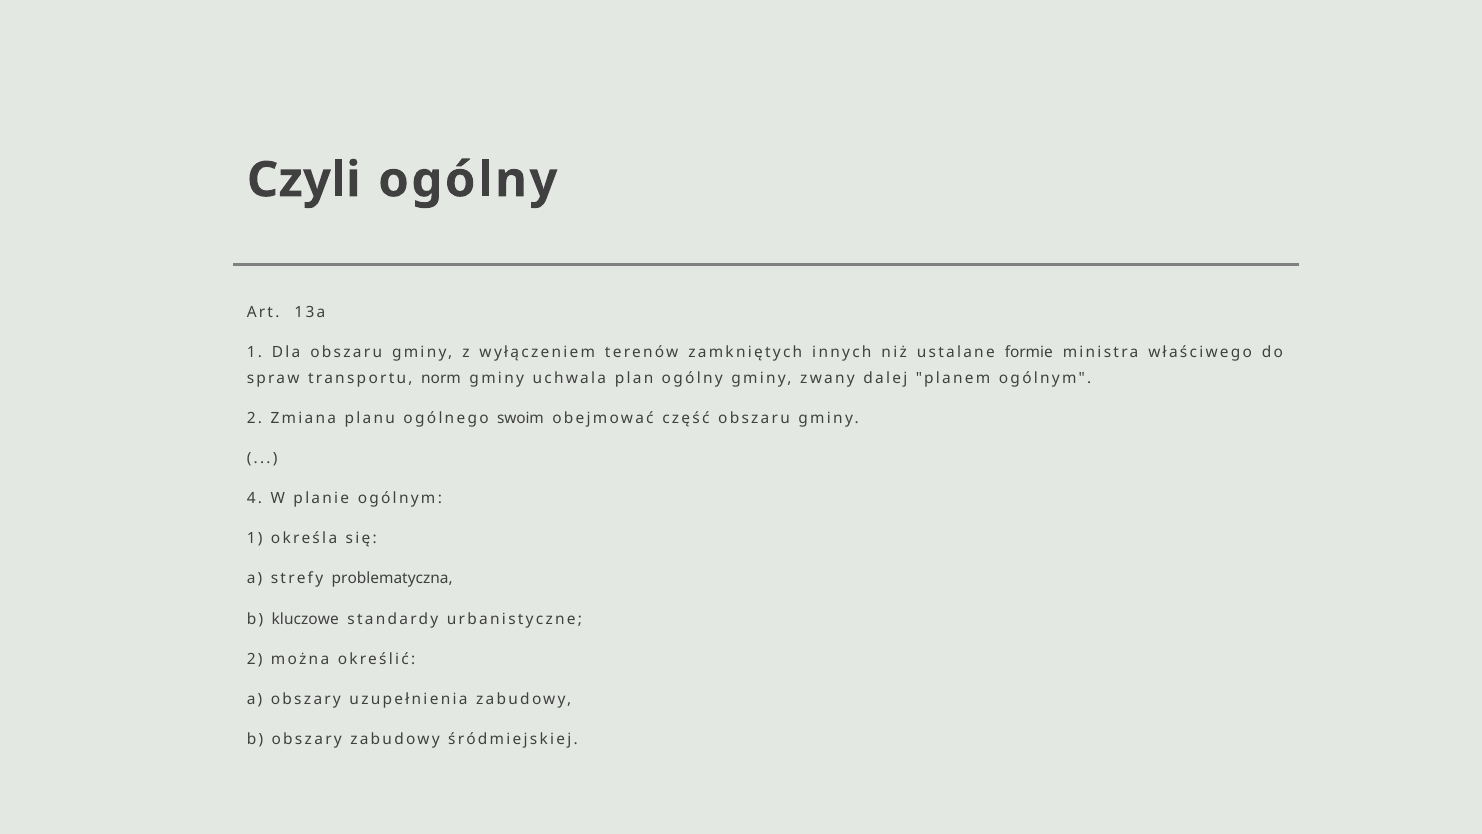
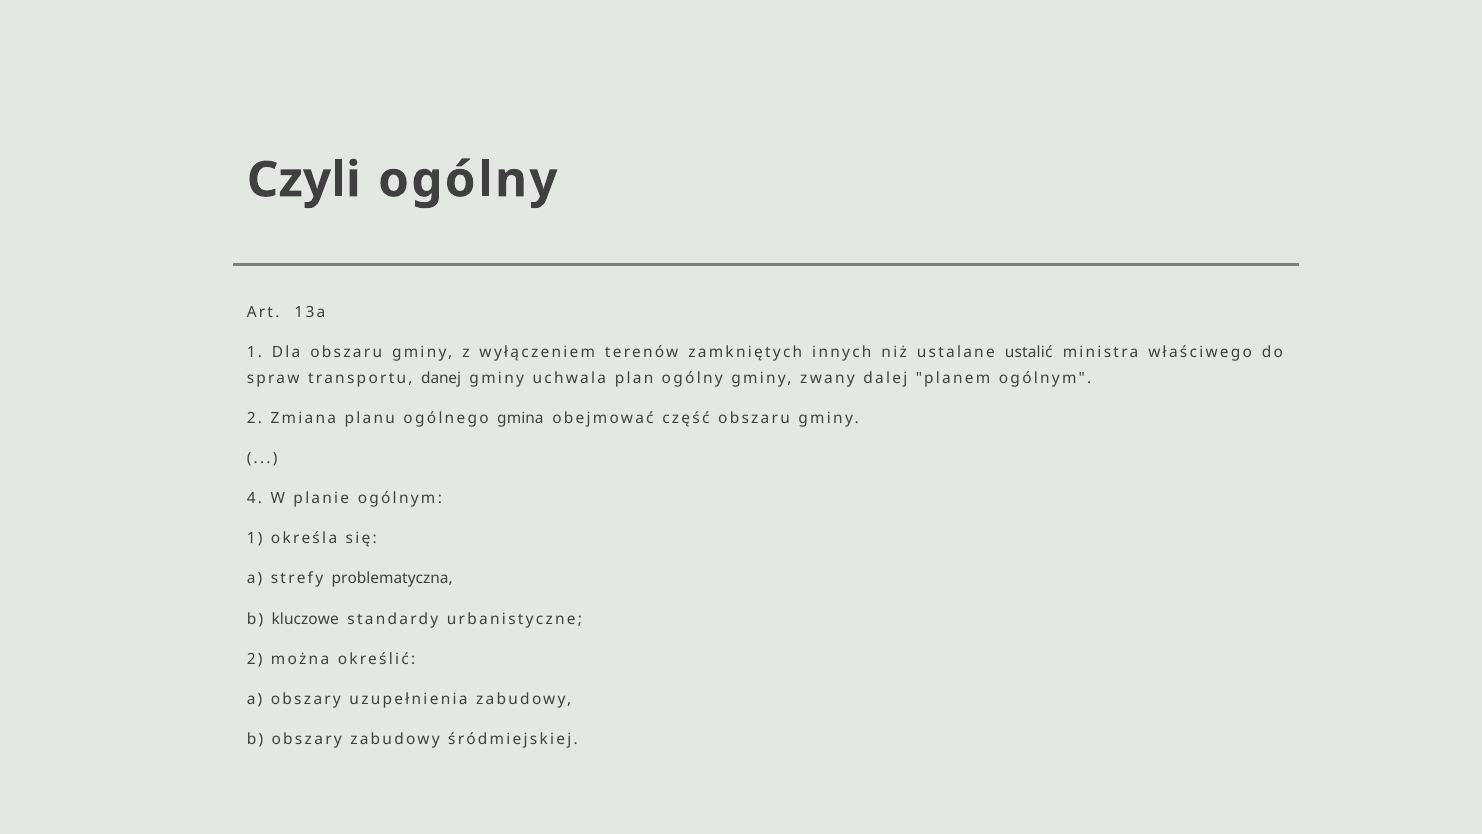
formie: formie -> ustalić
norm: norm -> danej
swoim: swoim -> gmina
